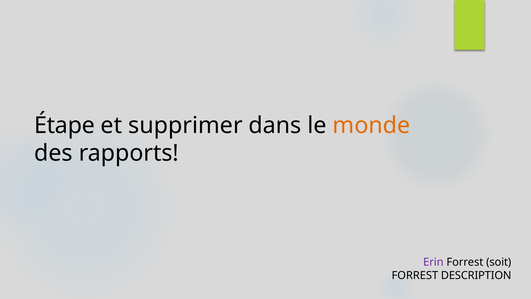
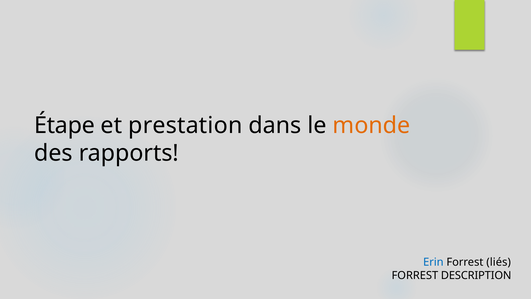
supprimer: supprimer -> prestation
Erin colour: purple -> blue
soit: soit -> liés
